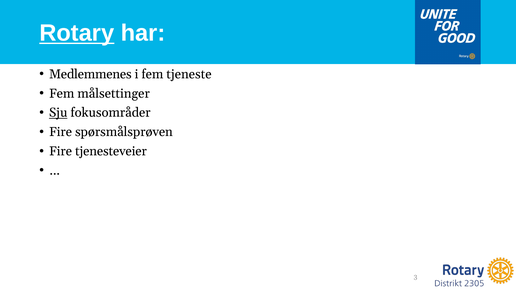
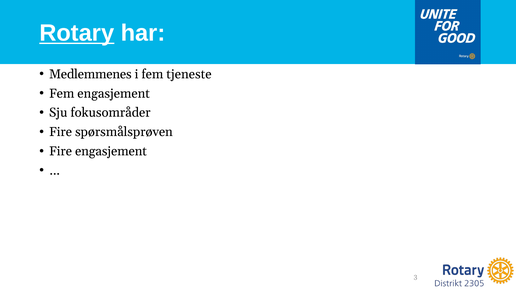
Fem målsettinger: målsettinger -> engasjement
Sju underline: present -> none
Fire tjenesteveier: tjenesteveier -> engasjement
